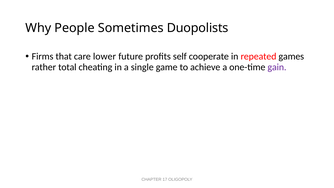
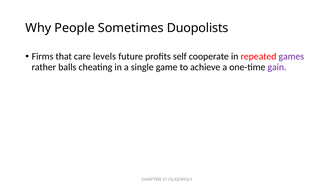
lower: lower -> levels
games colour: black -> purple
total: total -> balls
